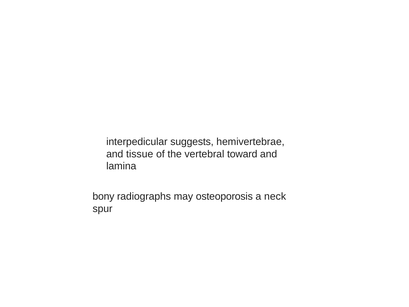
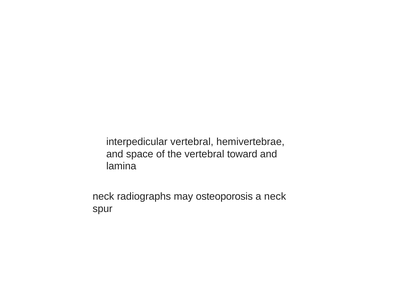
interpedicular suggests: suggests -> vertebral
tissue: tissue -> space
bony at (103, 196): bony -> neck
